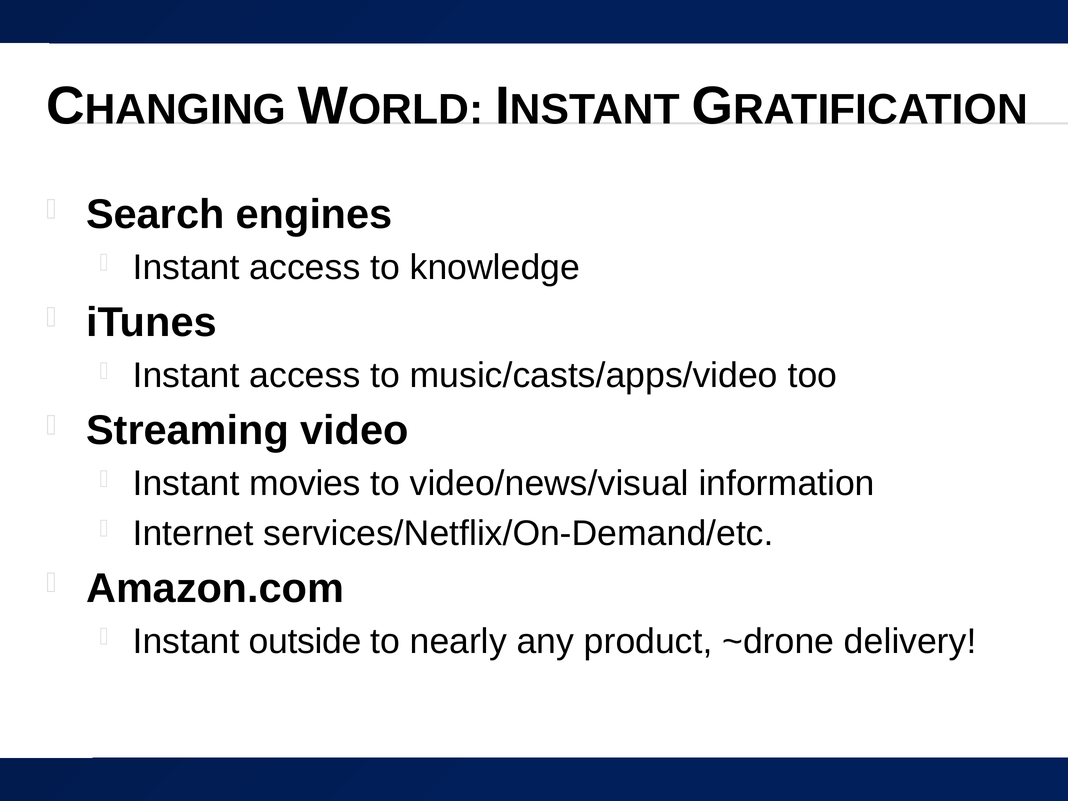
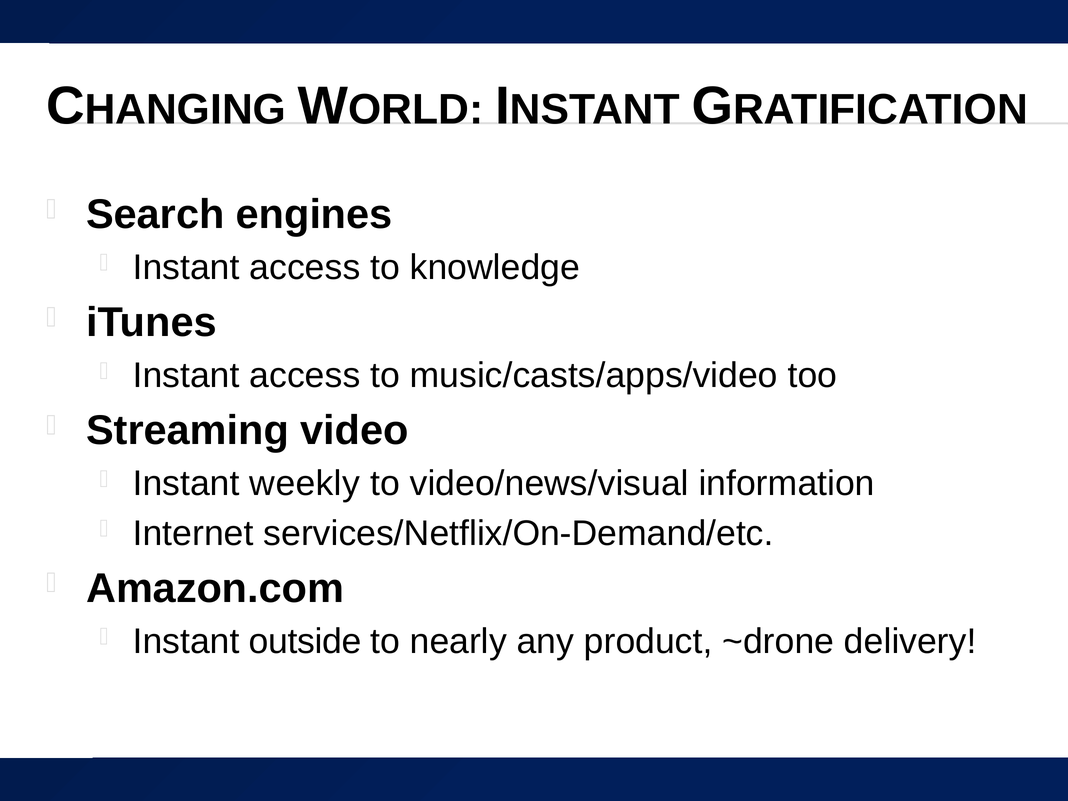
movies: movies -> weekly
